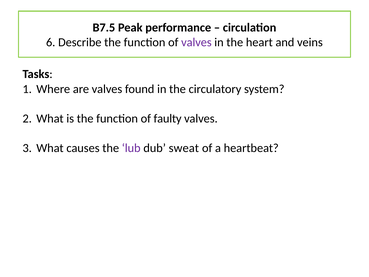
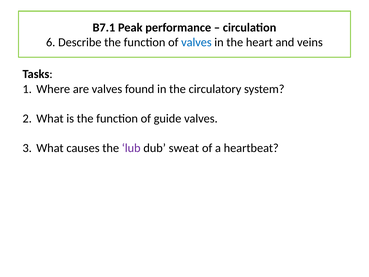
B7.5: B7.5 -> B7.1
valves at (196, 42) colour: purple -> blue
faulty: faulty -> guide
